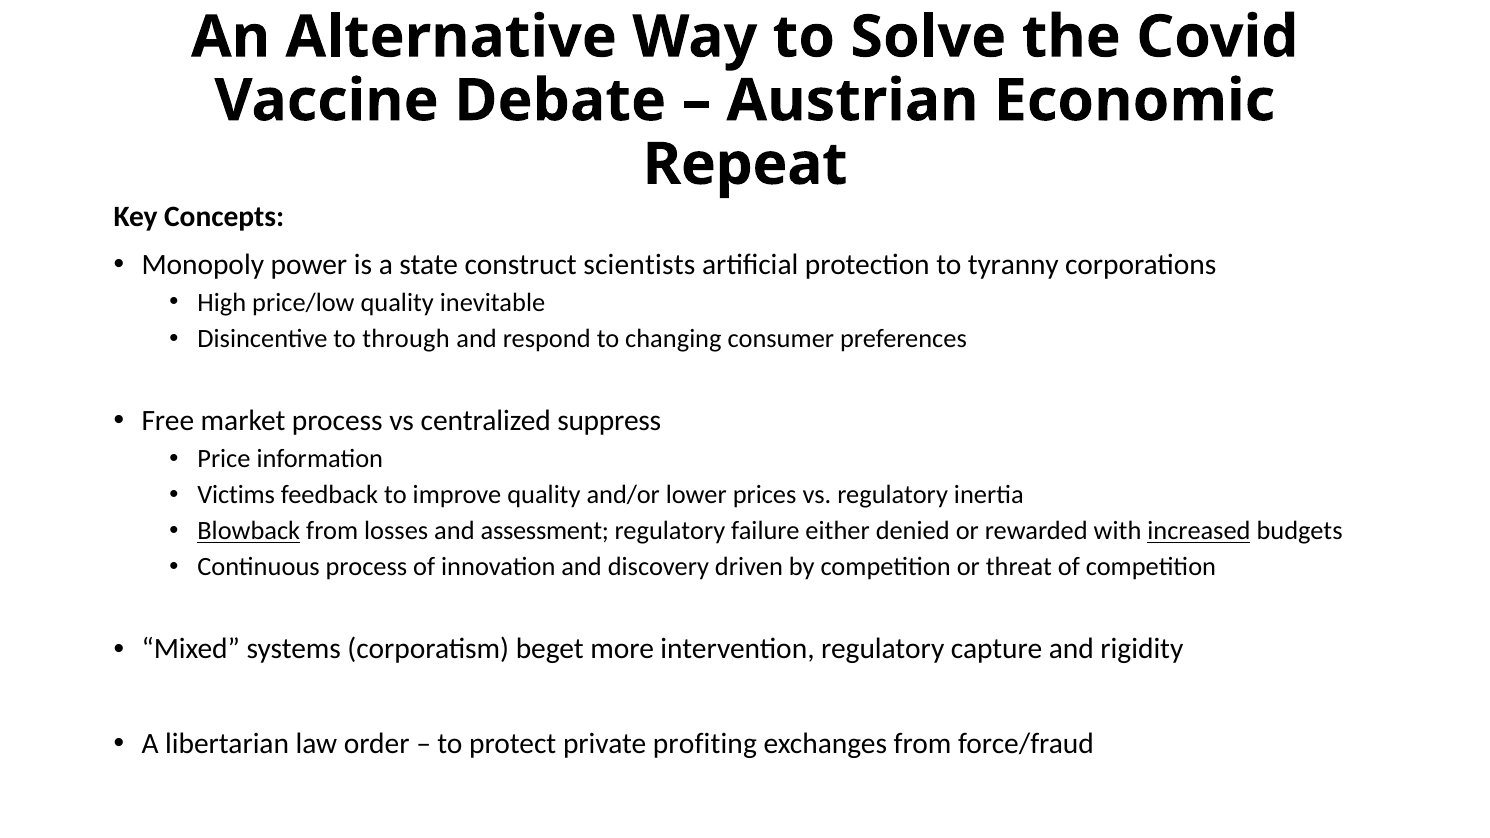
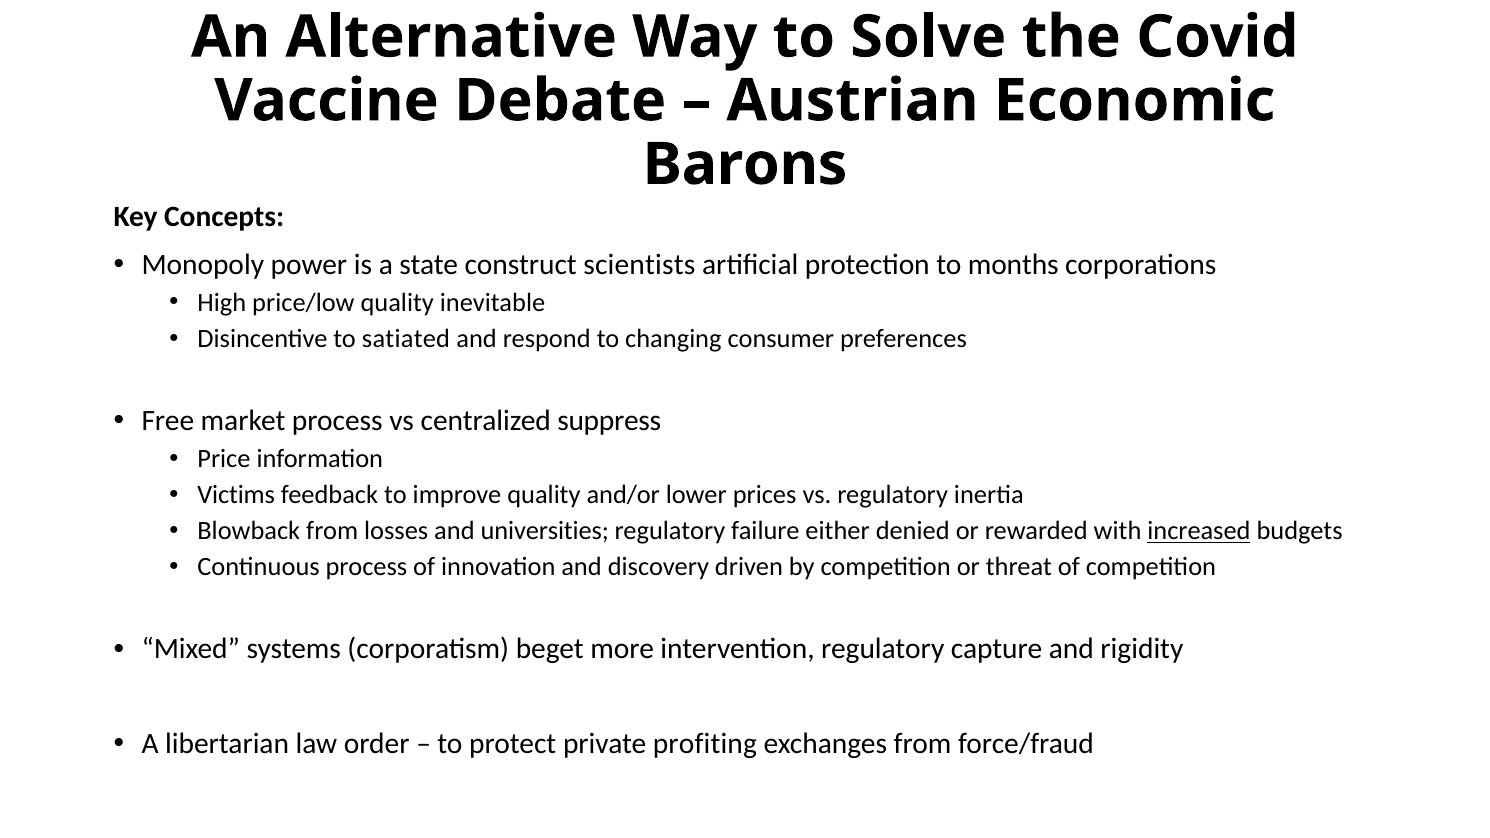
Repeat: Repeat -> Barons
tyranny: tyranny -> months
through: through -> satiated
Blowback underline: present -> none
assessment: assessment -> universities
